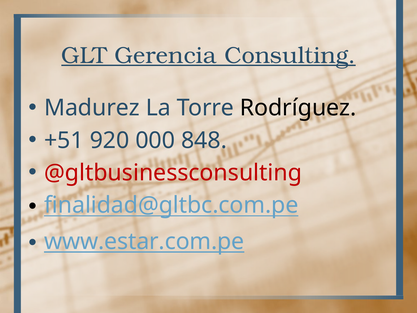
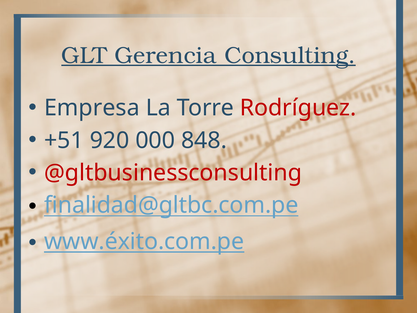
Madurez: Madurez -> Empresa
Rodríguez colour: black -> red
www.estar.com.pe: www.estar.com.pe -> www.éxito.com.pe
